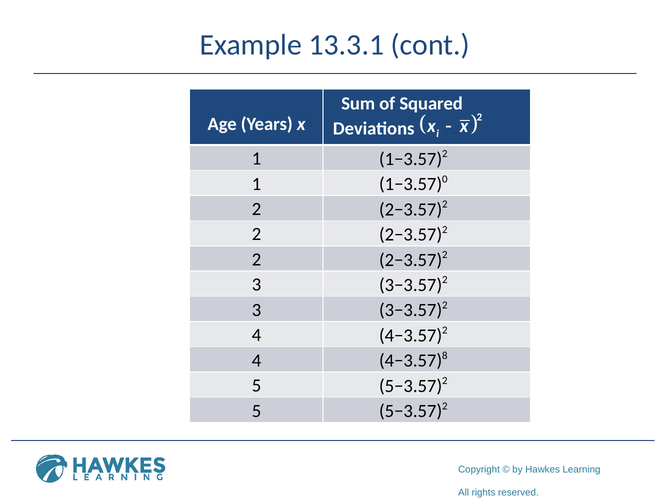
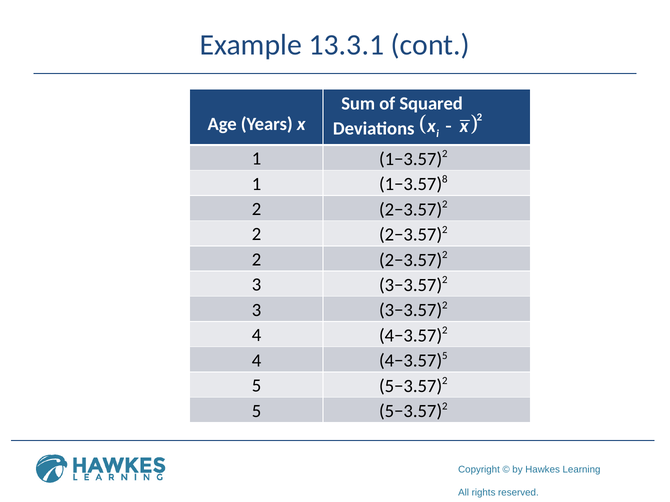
0: 0 -> 8
8 at (445, 356): 8 -> 5
